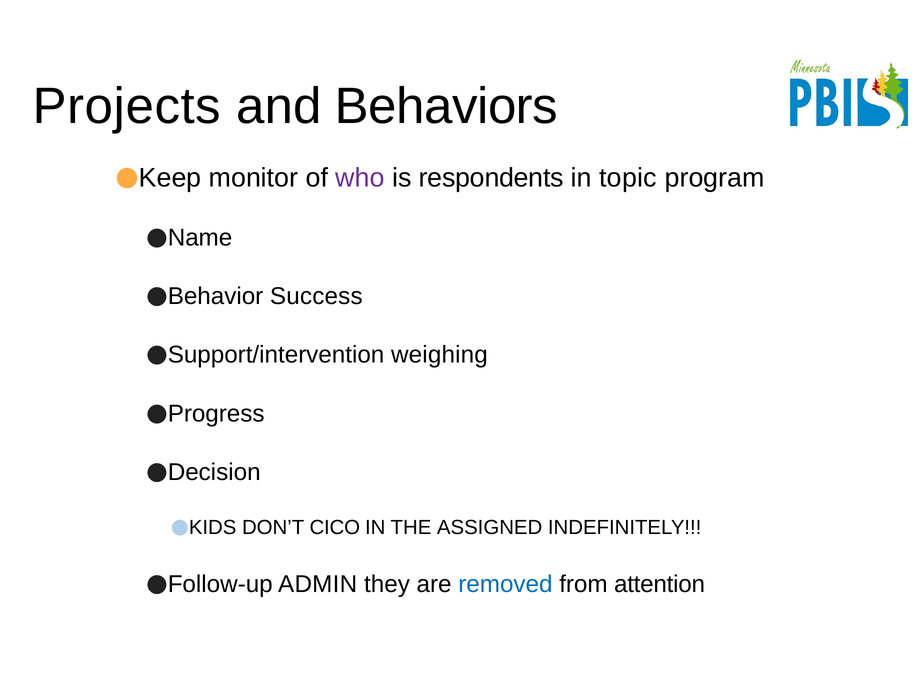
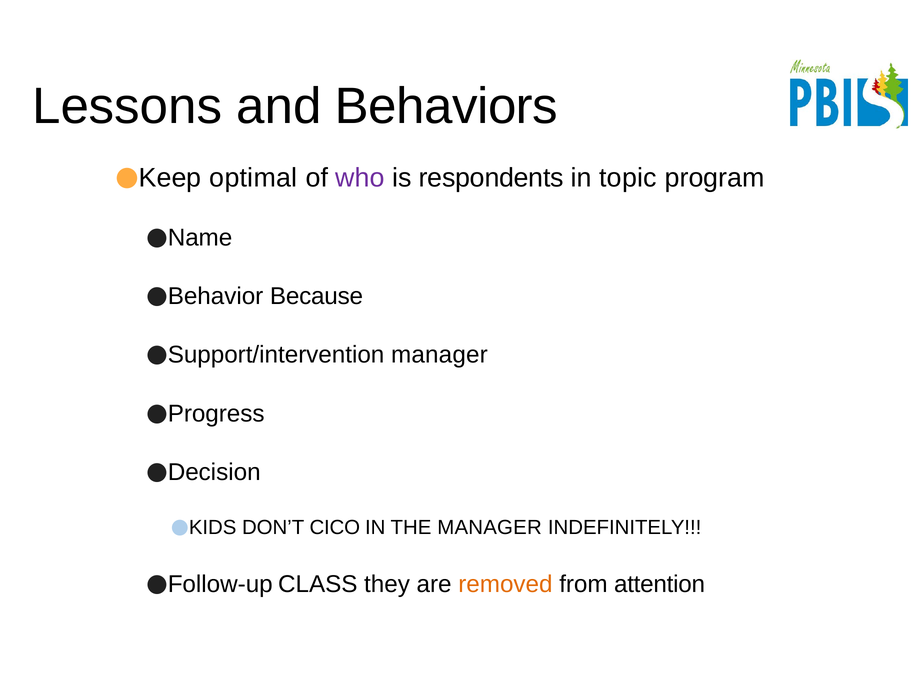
Projects: Projects -> Lessons
monitor: monitor -> optimal
Success: Success -> Because
weighing at (439, 355): weighing -> manager
THE ASSIGNED: ASSIGNED -> MANAGER
ADMIN: ADMIN -> CLASS
removed colour: blue -> orange
